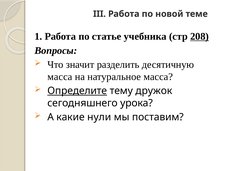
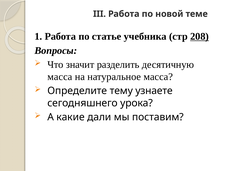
Определите underline: present -> none
дружок: дружок -> узнаете
нули: нули -> дали
